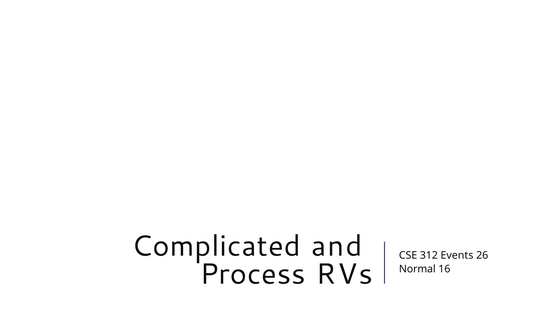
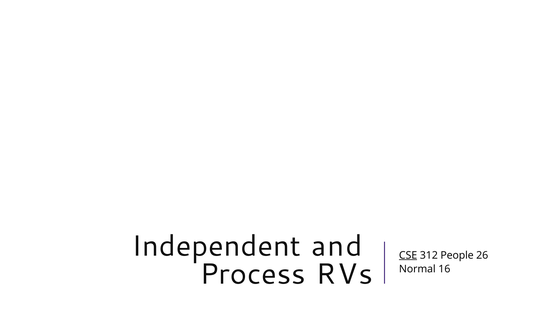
Complicated: Complicated -> Independent
CSE underline: none -> present
Events: Events -> People
